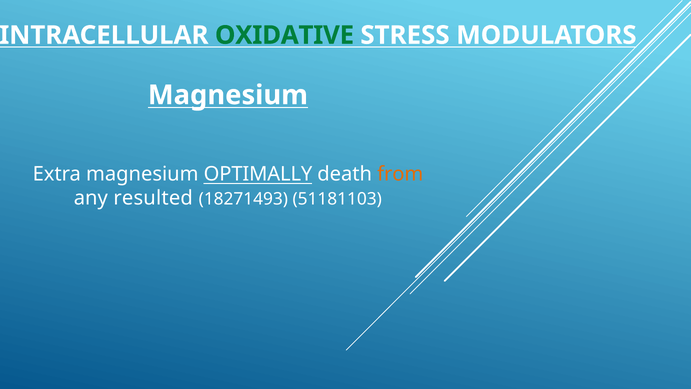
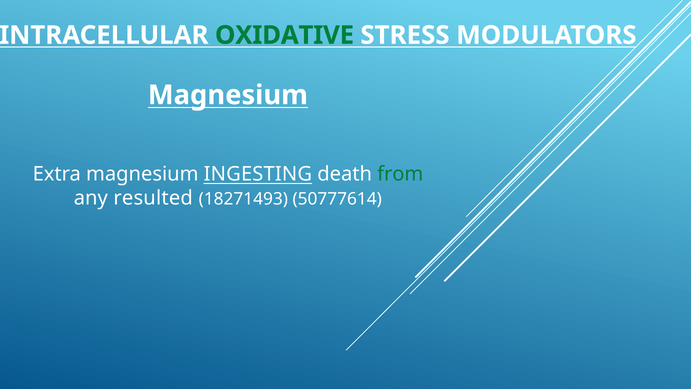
OPTIMALLY: OPTIMALLY -> INGESTING
from colour: orange -> green
51181103: 51181103 -> 50777614
